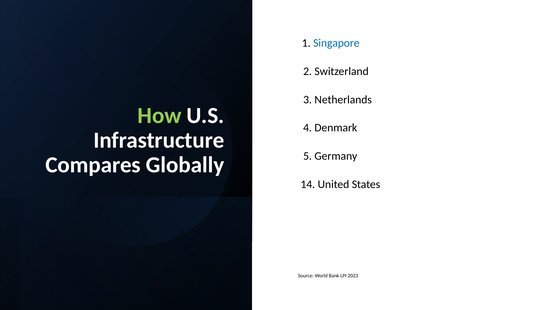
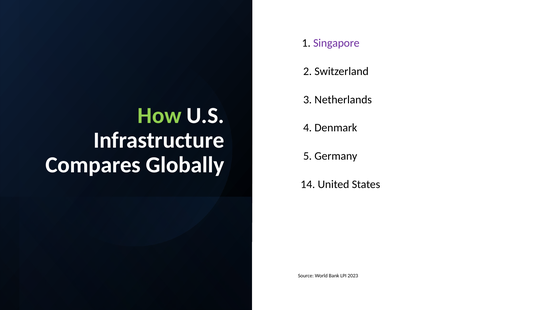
Singapore colour: blue -> purple
